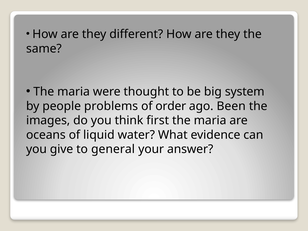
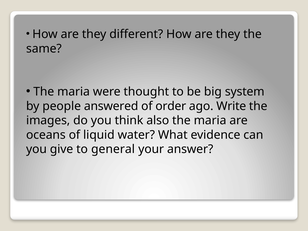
problems: problems -> answered
Been: Been -> Write
first: first -> also
